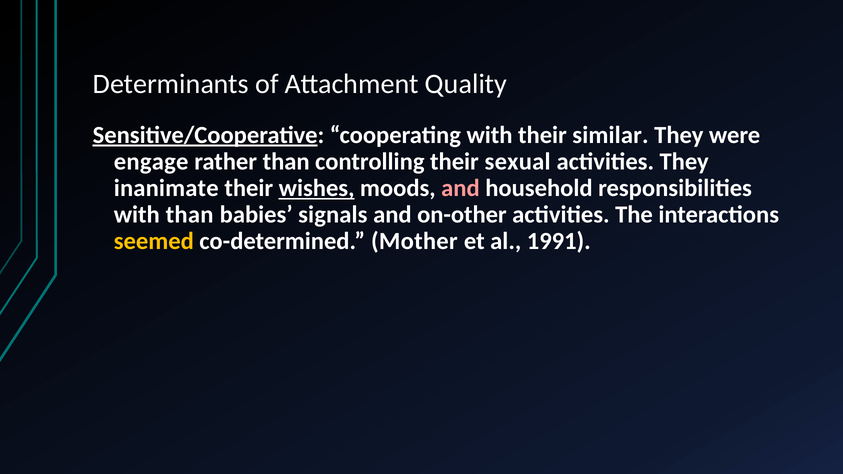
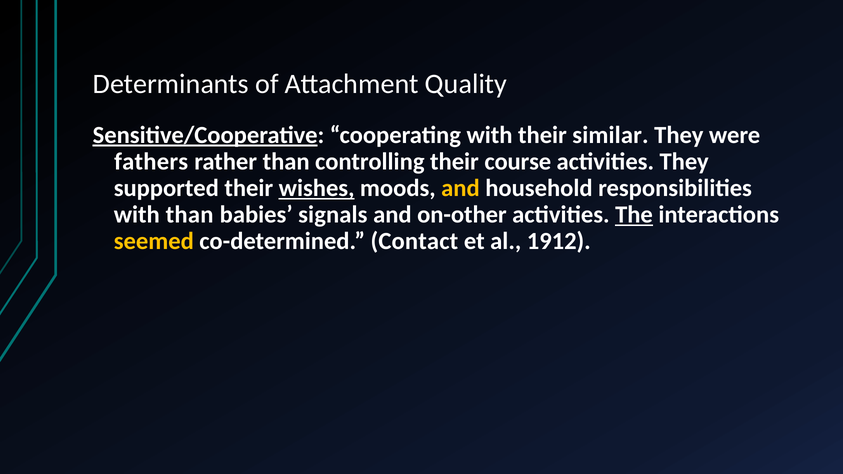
engage: engage -> fathers
sexual: sexual -> course
inanimate: inanimate -> supported
and at (460, 188) colour: pink -> yellow
The underline: none -> present
Mother: Mother -> Contact
1991: 1991 -> 1912
